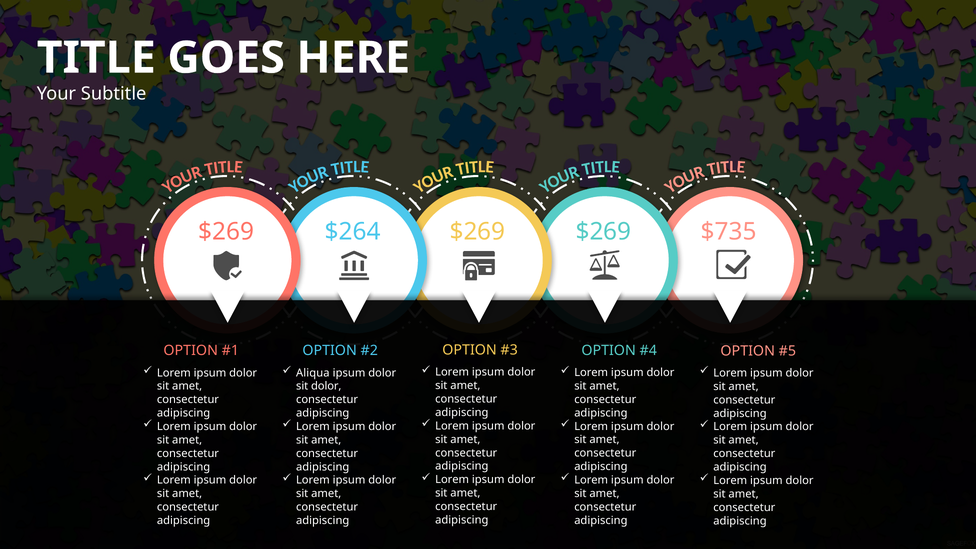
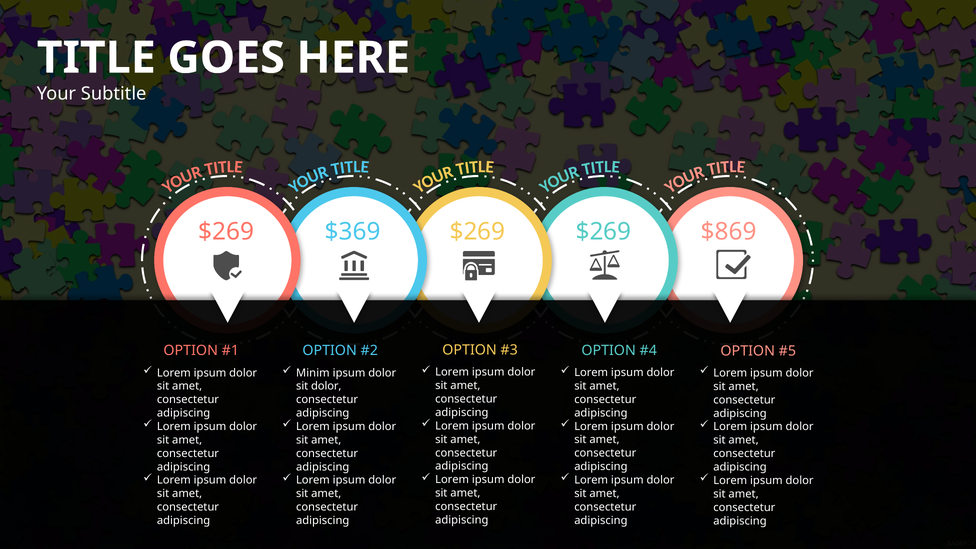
$264: $264 -> $369
$735: $735 -> $869
Aliqua: Aliqua -> Minim
